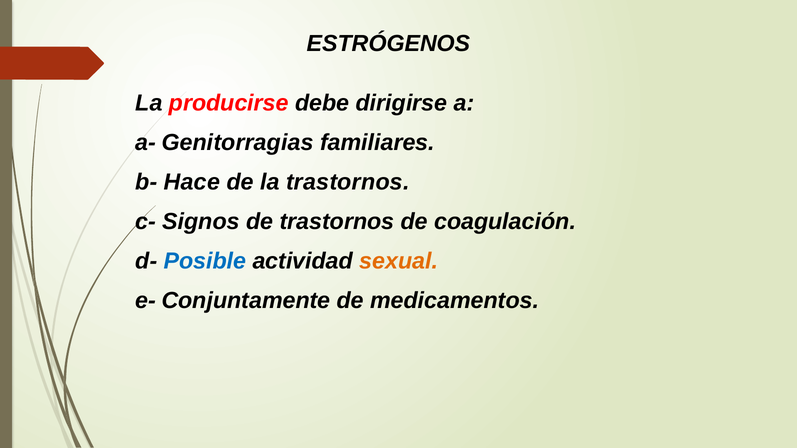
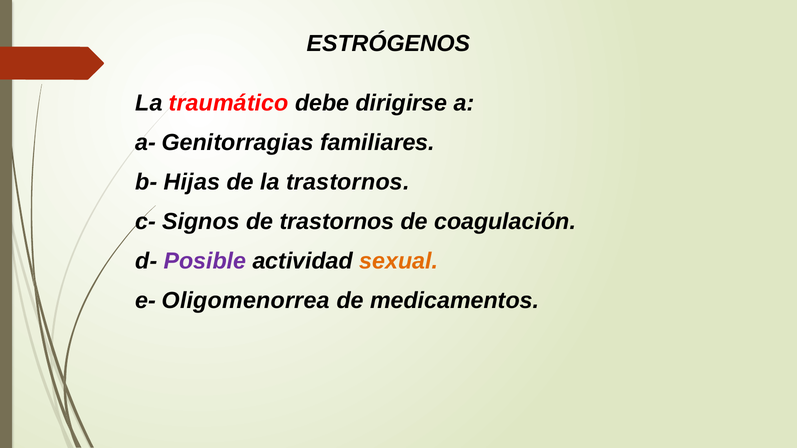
producirse: producirse -> traumático
Hace: Hace -> Hijas
Posible colour: blue -> purple
Conjuntamente: Conjuntamente -> Oligomenorrea
